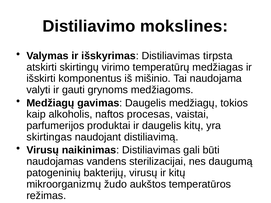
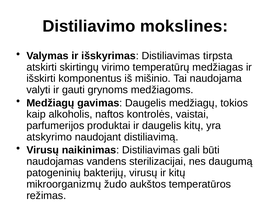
procesas: procesas -> kontrolės
skirtingas: skirtingas -> atskyrimo
